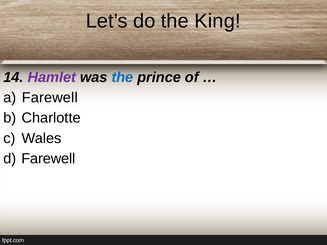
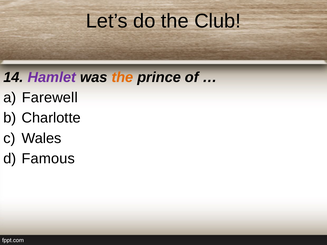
King: King -> Club
the at (122, 77) colour: blue -> orange
Farewell at (48, 159): Farewell -> Famous
